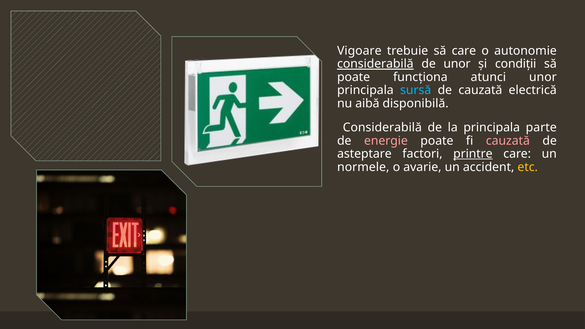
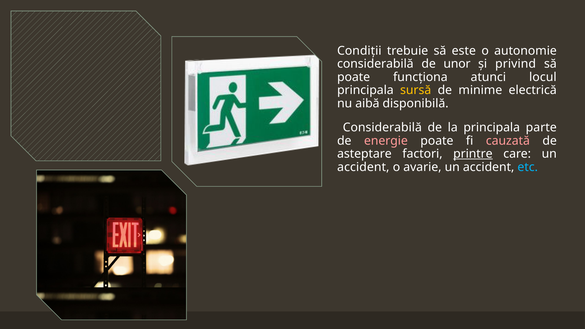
Vigoare: Vigoare -> Condiții
să care: care -> este
considerabilă at (375, 64) underline: present -> none
condiții: condiții -> privind
atunci unor: unor -> locul
sursă colour: light blue -> yellow
de cauzată: cauzată -> minime
normele at (363, 167): normele -> accident
etc colour: yellow -> light blue
